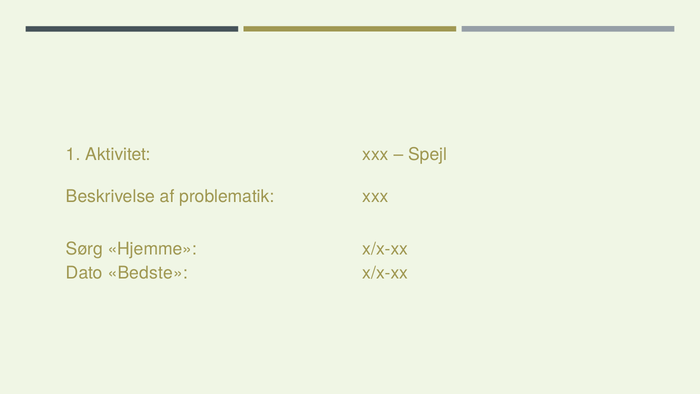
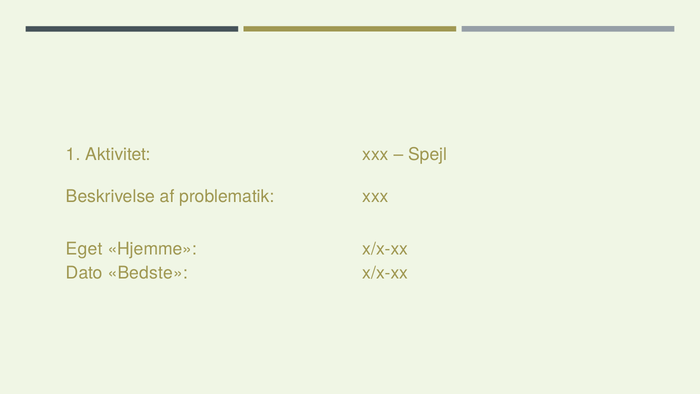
Sørg: Sørg -> Eget
